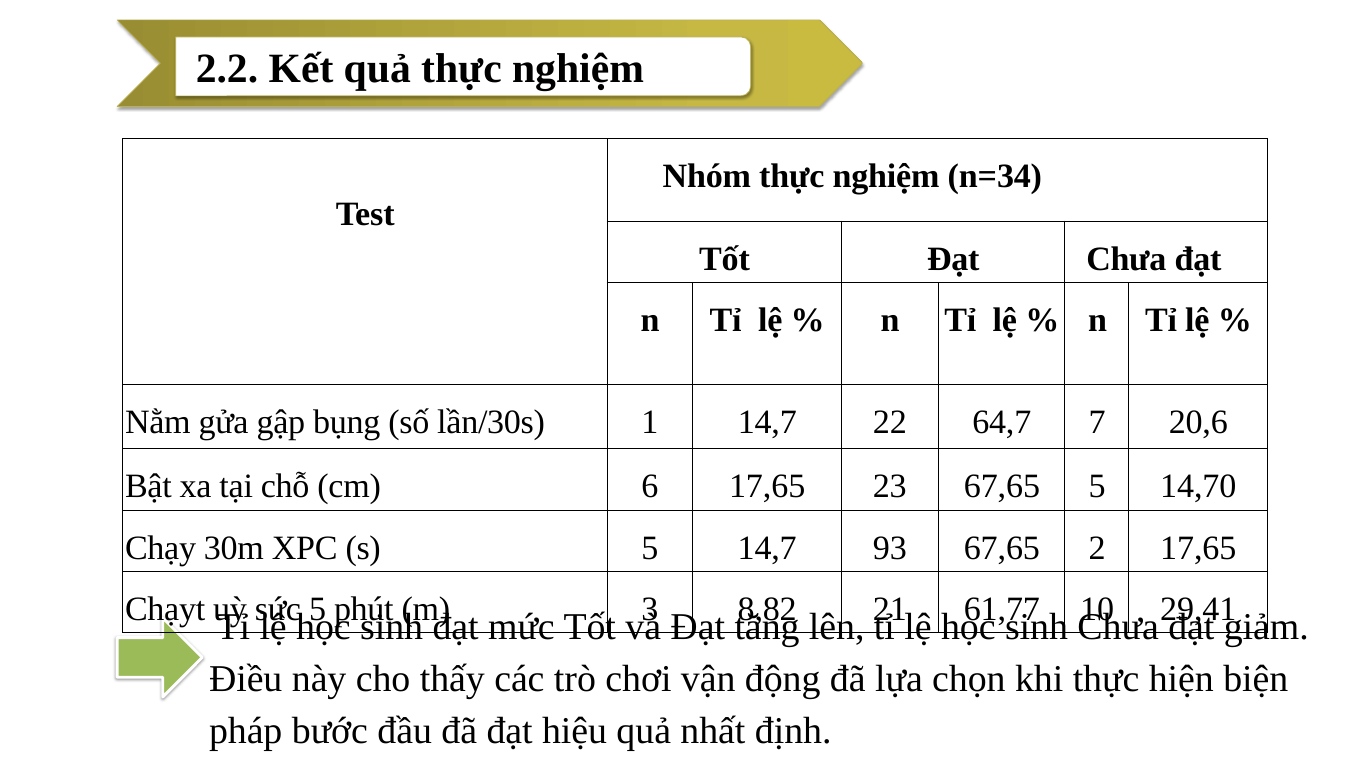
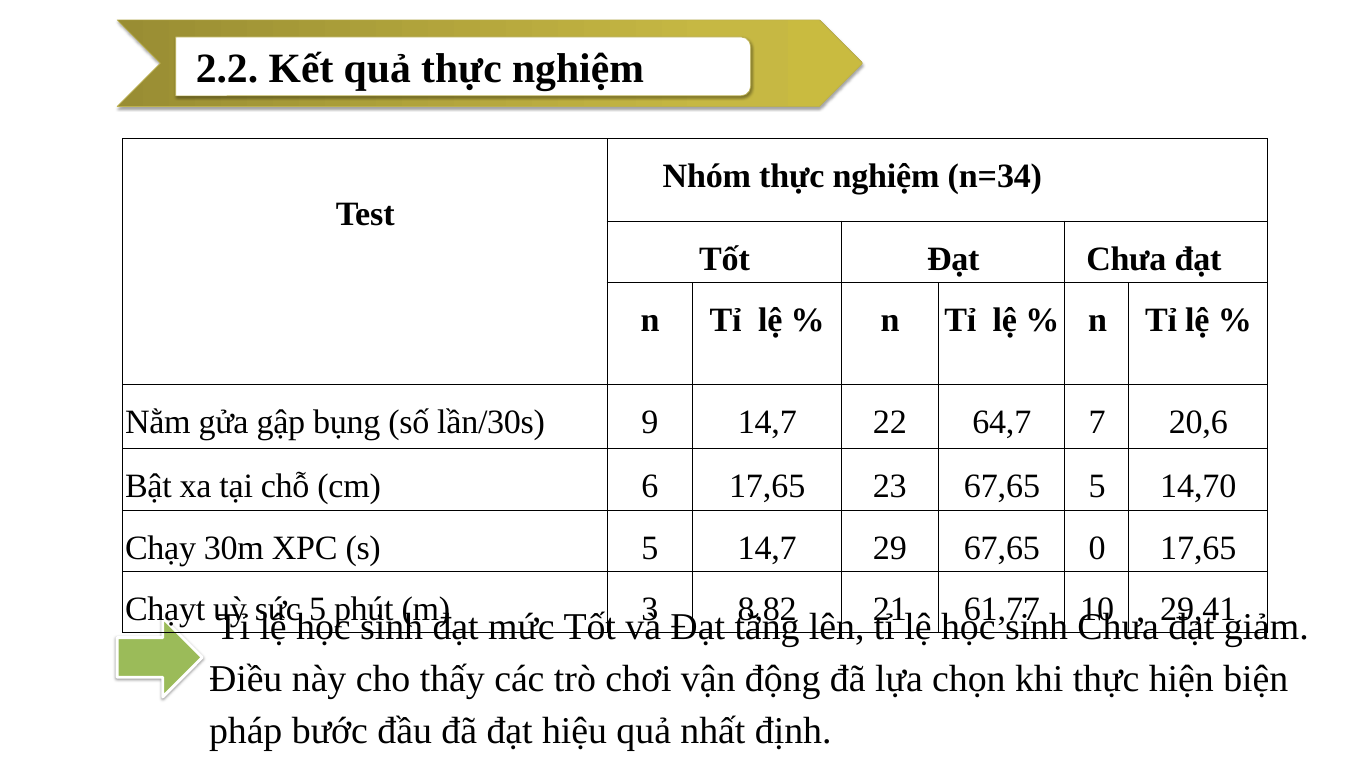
1: 1 -> 9
93: 93 -> 29
2: 2 -> 0
